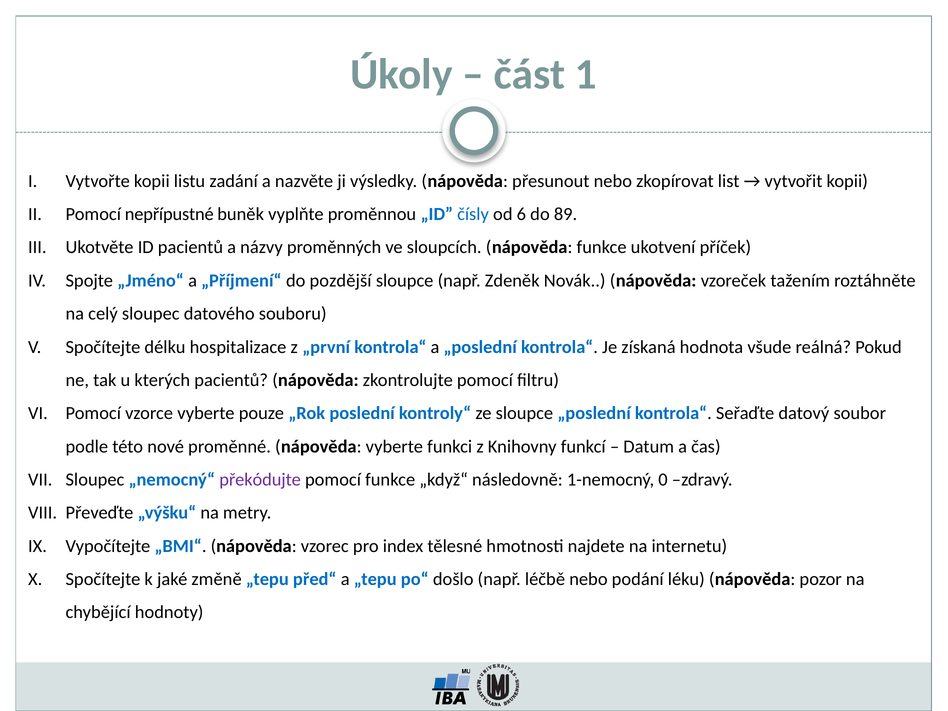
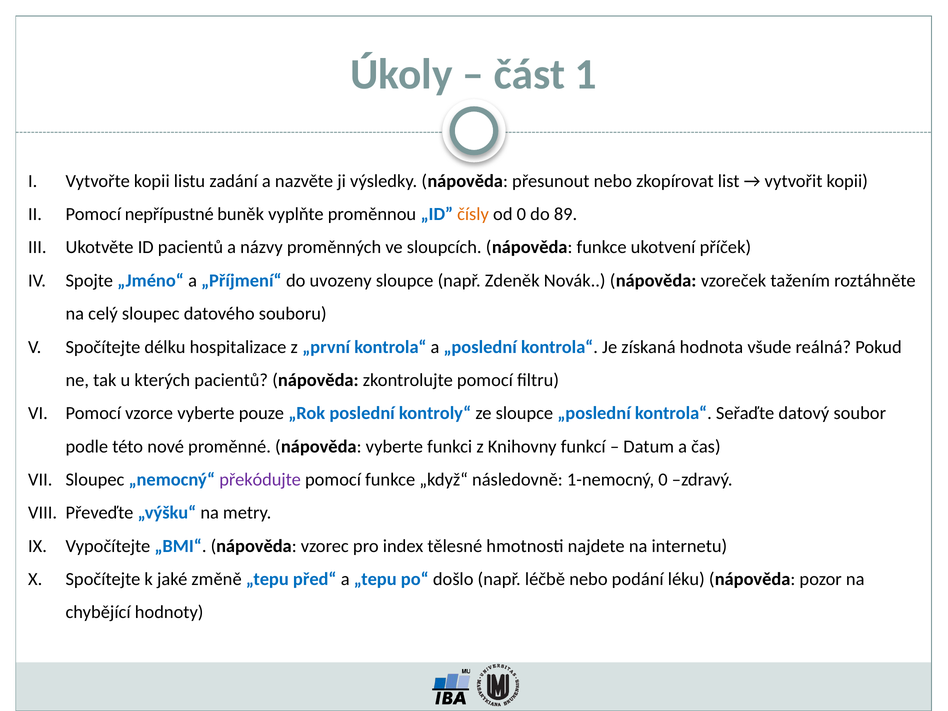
čísly colour: blue -> orange
od 6: 6 -> 0
pozdější: pozdější -> uvozeny
